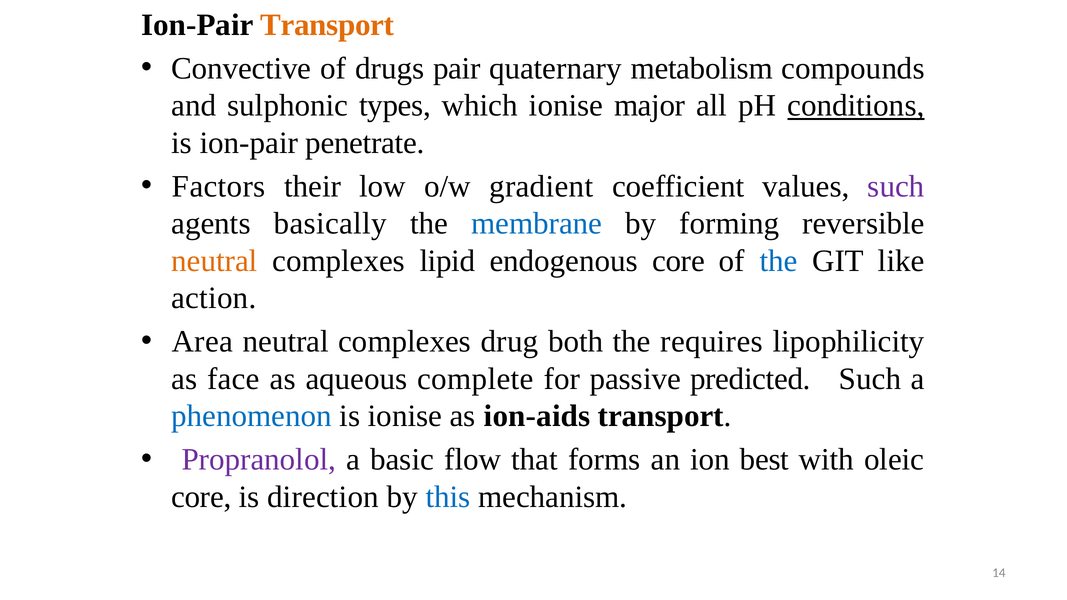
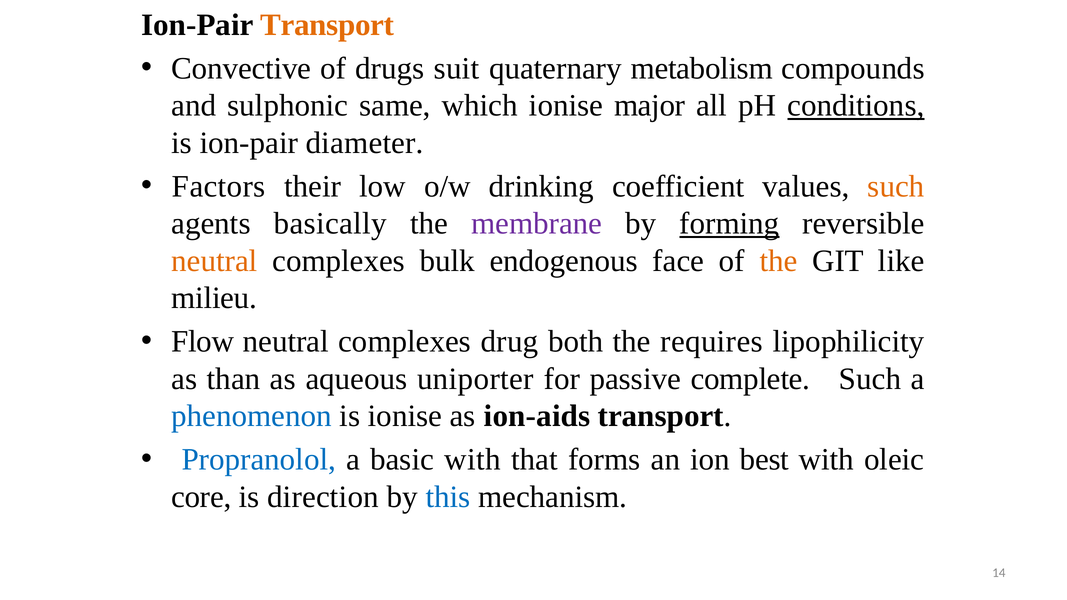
pair: pair -> suit
types: types -> same
penetrate: penetrate -> diameter
gradient: gradient -> drinking
such at (896, 186) colour: purple -> orange
membrane colour: blue -> purple
forming underline: none -> present
lipid: lipid -> bulk
endogenous core: core -> face
the at (778, 261) colour: blue -> orange
action: action -> milieu
Area: Area -> Flow
face: face -> than
complete: complete -> uniporter
predicted: predicted -> complete
Propranolol colour: purple -> blue
basic flow: flow -> with
